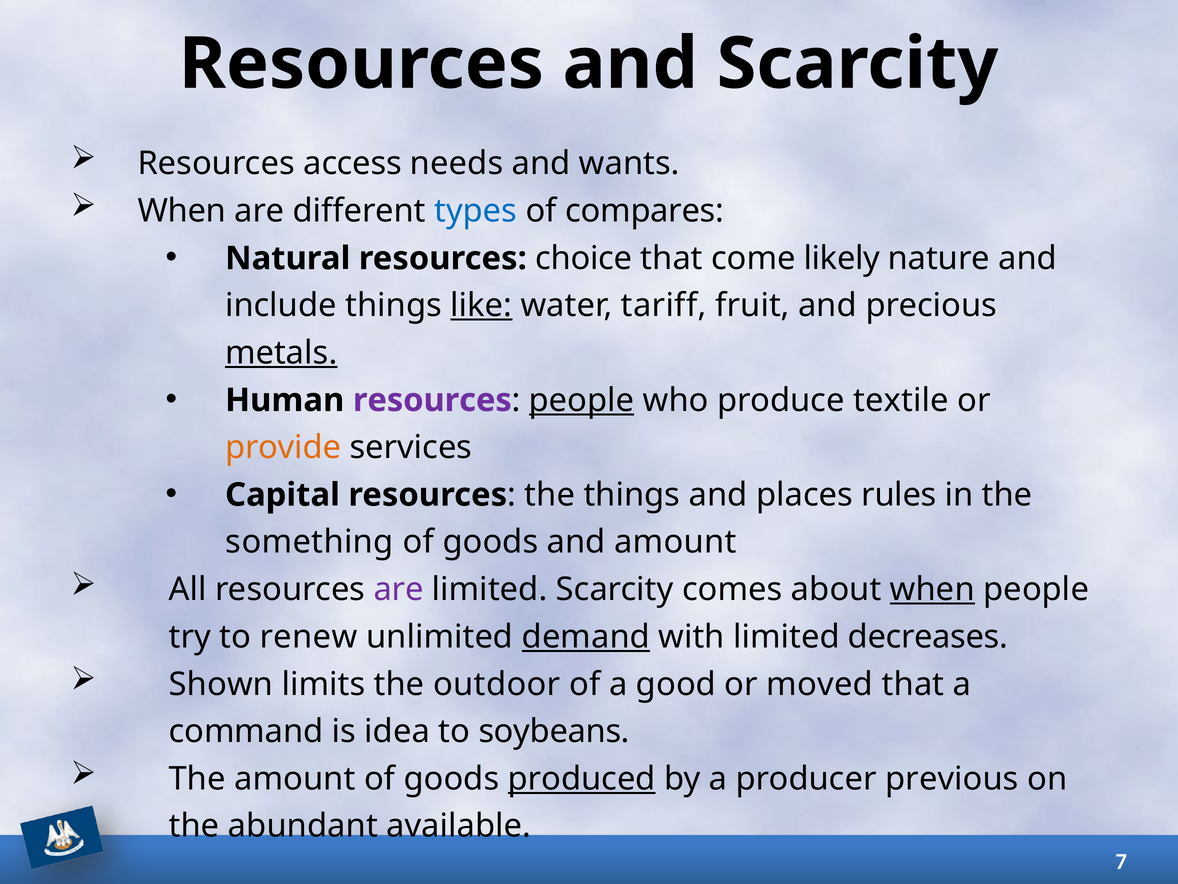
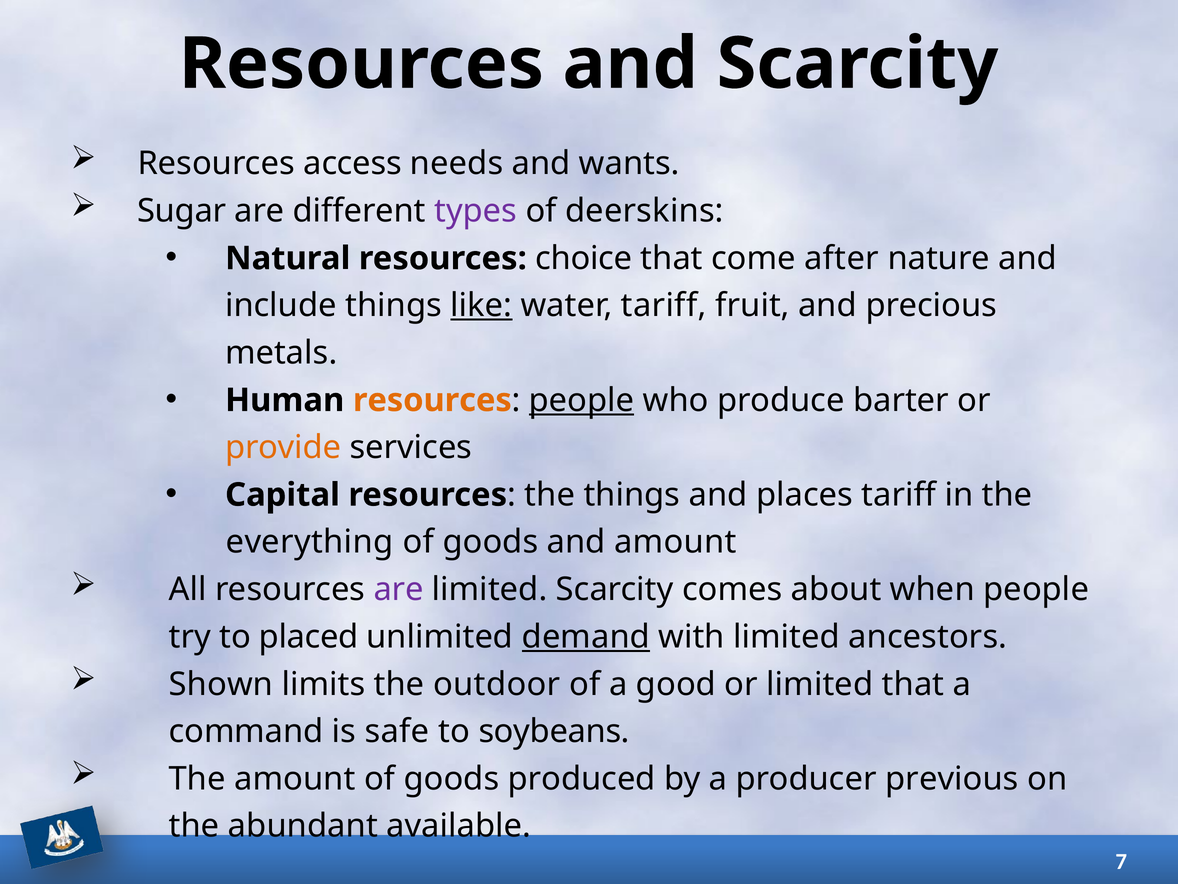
When at (182, 211): When -> Sugar
types colour: blue -> purple
compares: compares -> deerskins
likely: likely -> after
metals underline: present -> none
resources at (432, 400) colour: purple -> orange
textile: textile -> barter
places rules: rules -> tariff
something: something -> everything
when at (932, 589) underline: present -> none
renew: renew -> placed
decreases: decreases -> ancestors
or moved: moved -> limited
idea: idea -> safe
produced underline: present -> none
